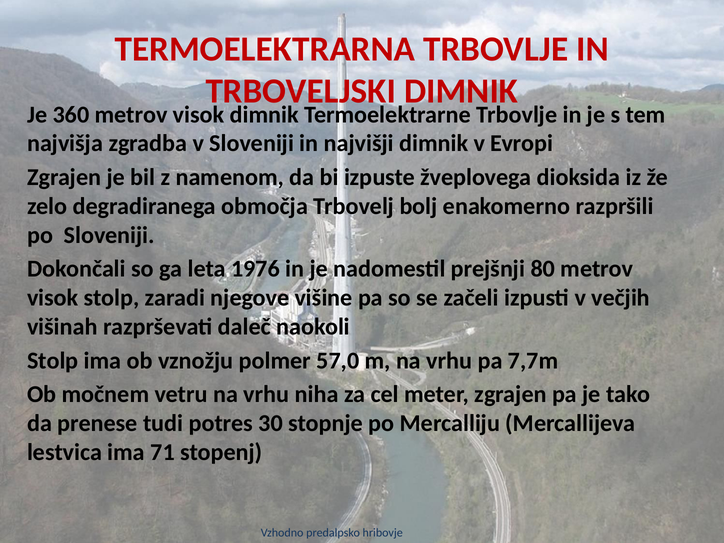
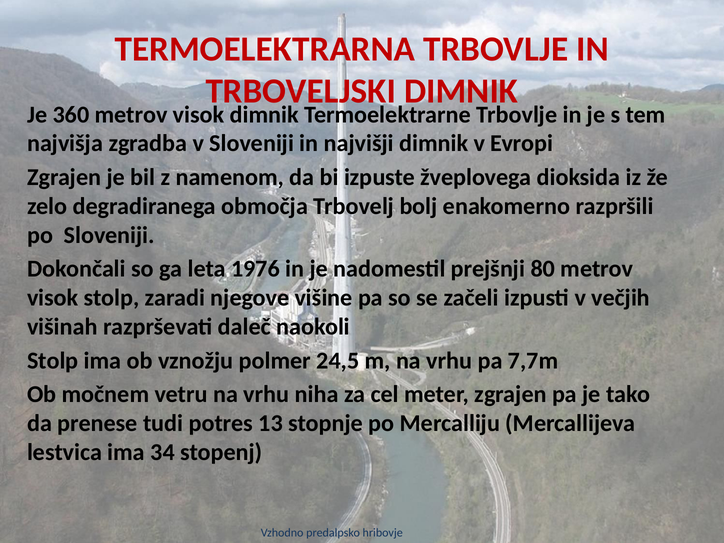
57,0: 57,0 -> 24,5
30: 30 -> 13
71: 71 -> 34
